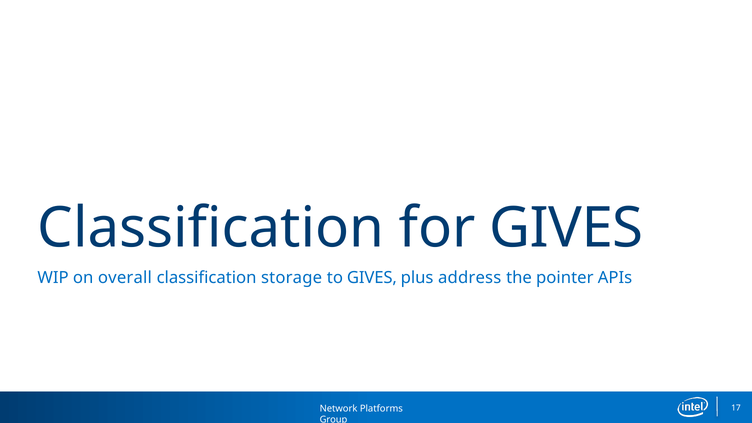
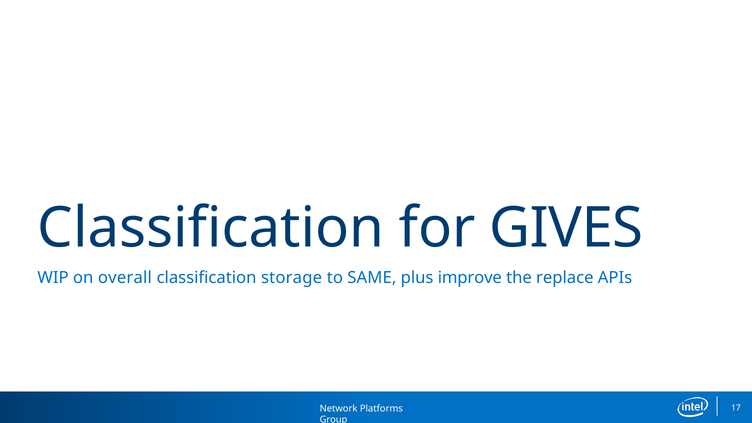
to GIVES: GIVES -> SAME
address: address -> improve
pointer: pointer -> replace
